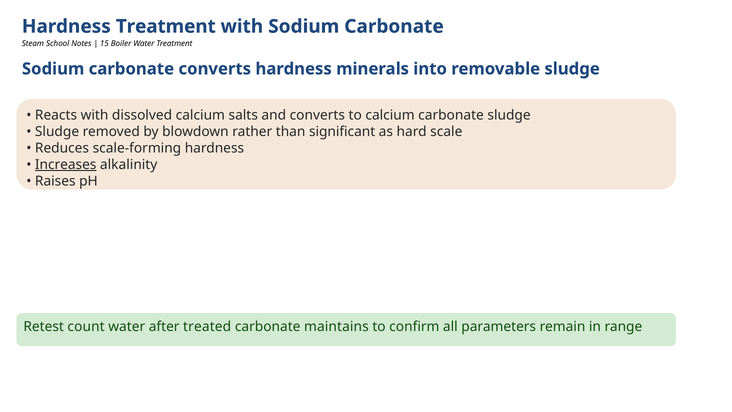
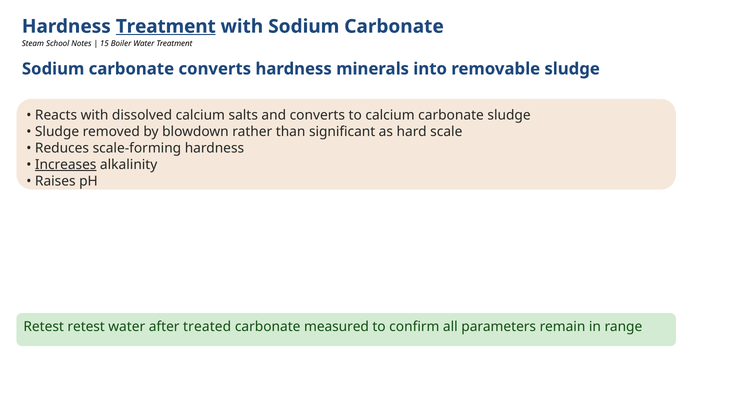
Treatment at (166, 26) underline: none -> present
Retest count: count -> retest
maintains: maintains -> measured
